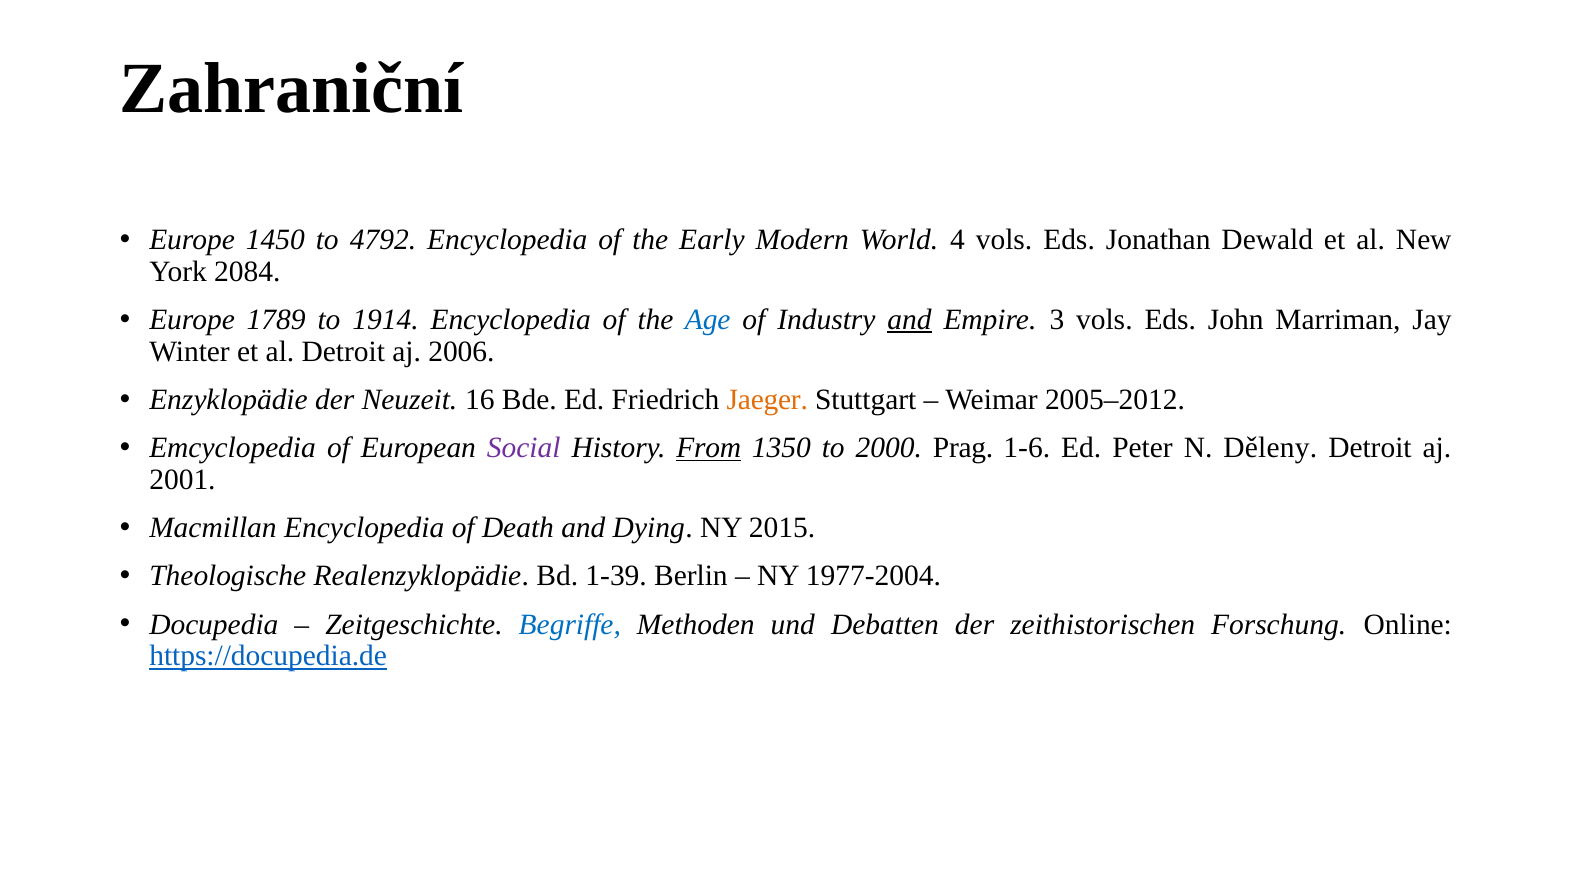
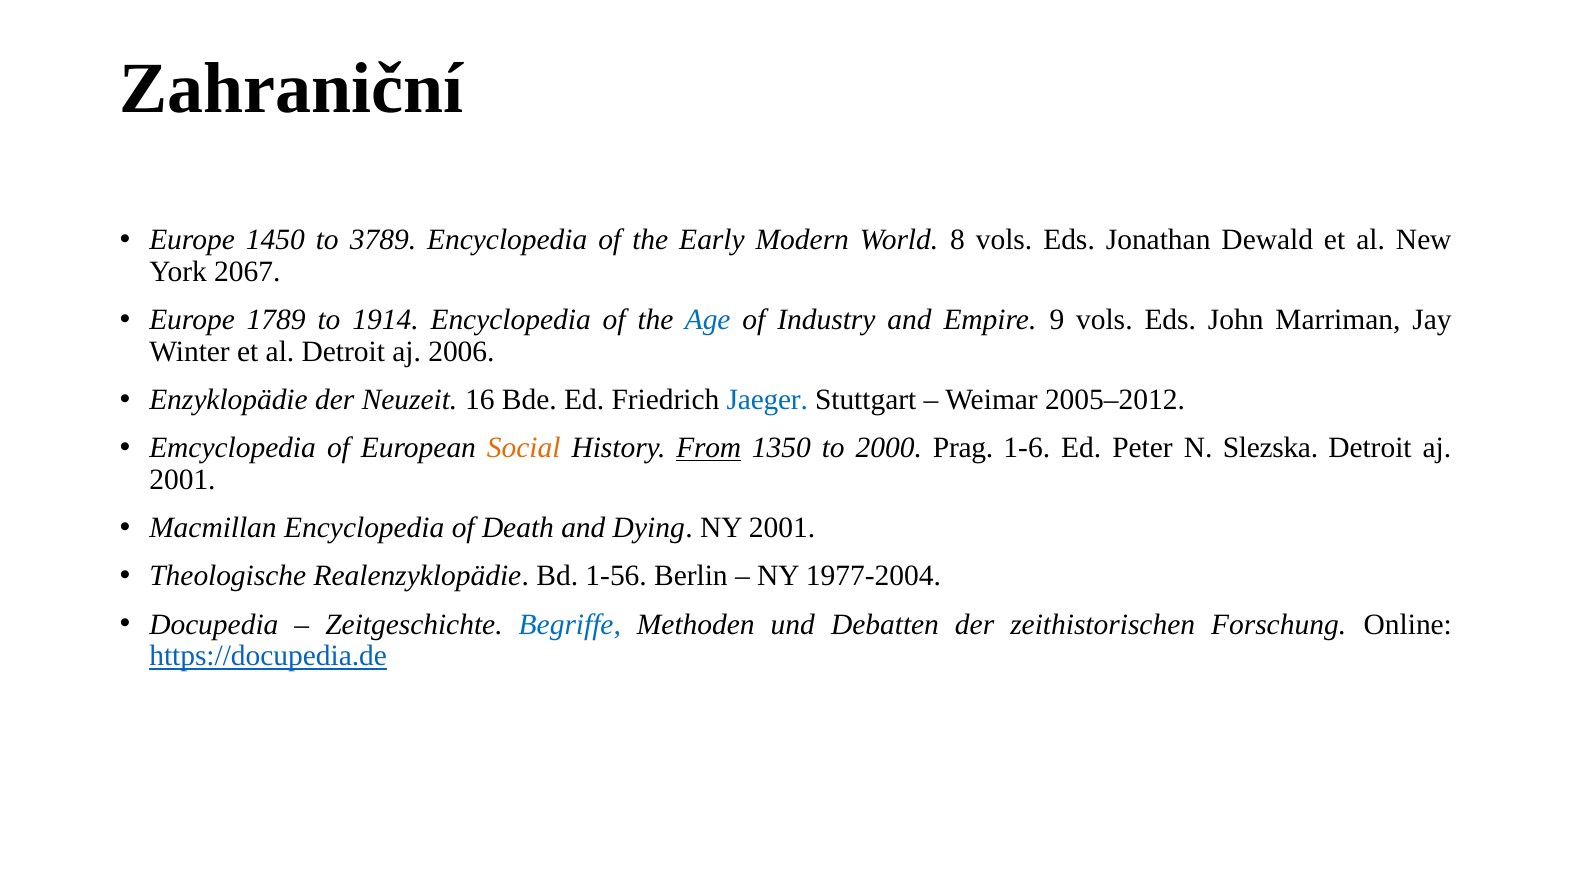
4792: 4792 -> 3789
4: 4 -> 8
2084: 2084 -> 2067
and at (909, 320) underline: present -> none
3: 3 -> 9
Jaeger colour: orange -> blue
Social colour: purple -> orange
Děleny: Děleny -> Slezska
NY 2015: 2015 -> 2001
1-39: 1-39 -> 1-56
